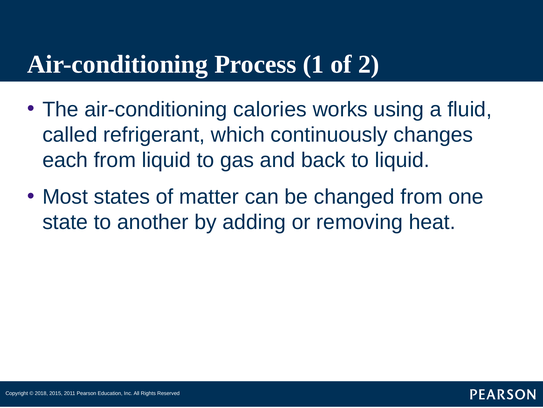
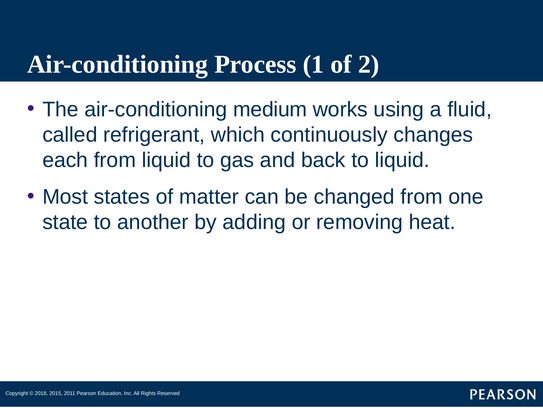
calories: calories -> medium
